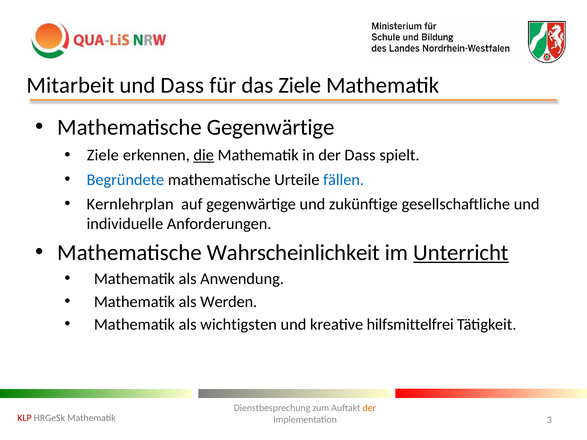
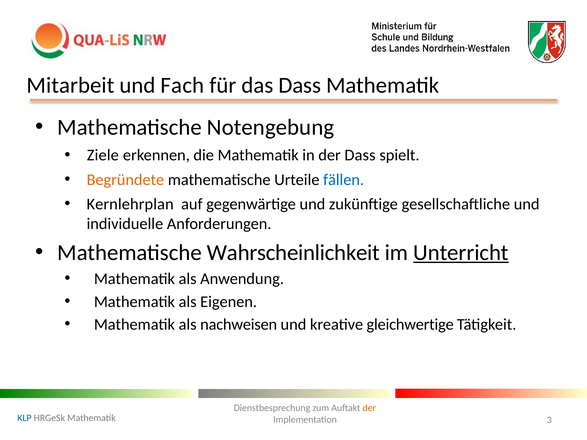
und Dass: Dass -> Fach
das Ziele: Ziele -> Dass
Mathematische Gegenwärtige: Gegenwärtige -> Notengebung
die underline: present -> none
Begründete colour: blue -> orange
Werden: Werden -> Eigenen
wichtigsten: wichtigsten -> nachweisen
hilfsmittelfrei: hilfsmittelfrei -> gleichwertige
KLP colour: red -> blue
